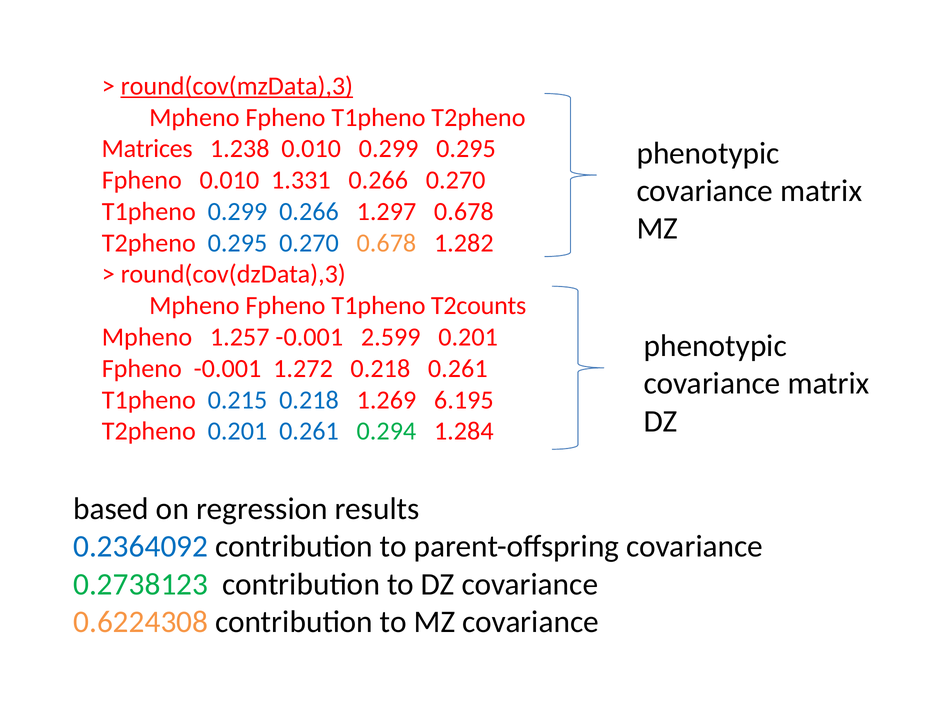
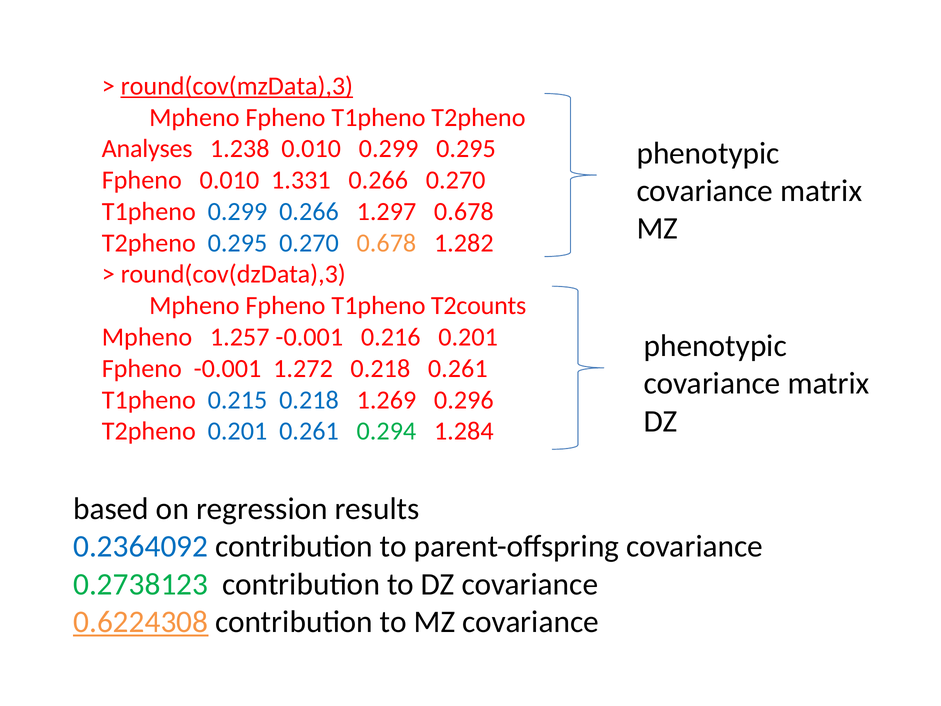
Matrices: Matrices -> Analyses
2.599: 2.599 -> 0.216
6.195: 6.195 -> 0.296
0.6224308 underline: none -> present
